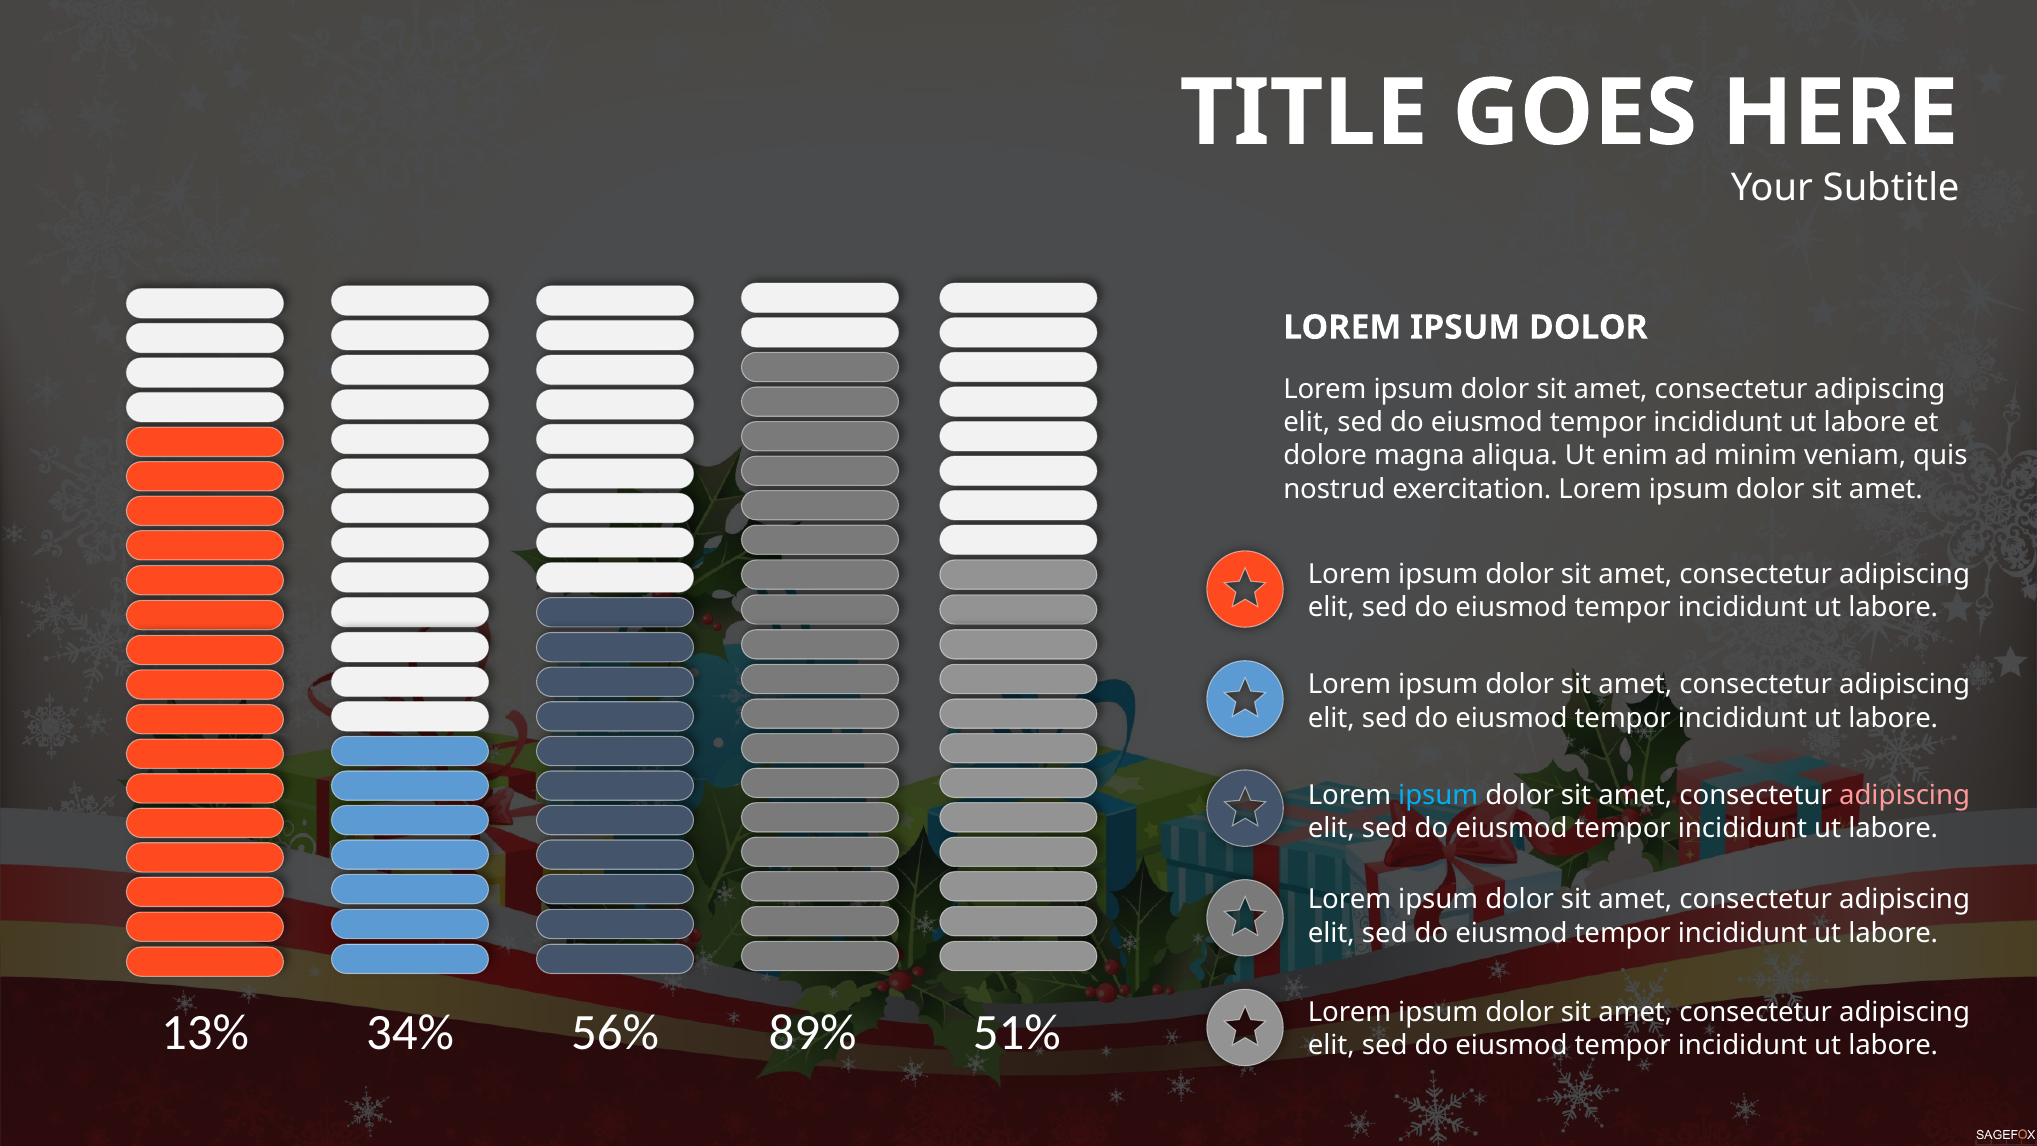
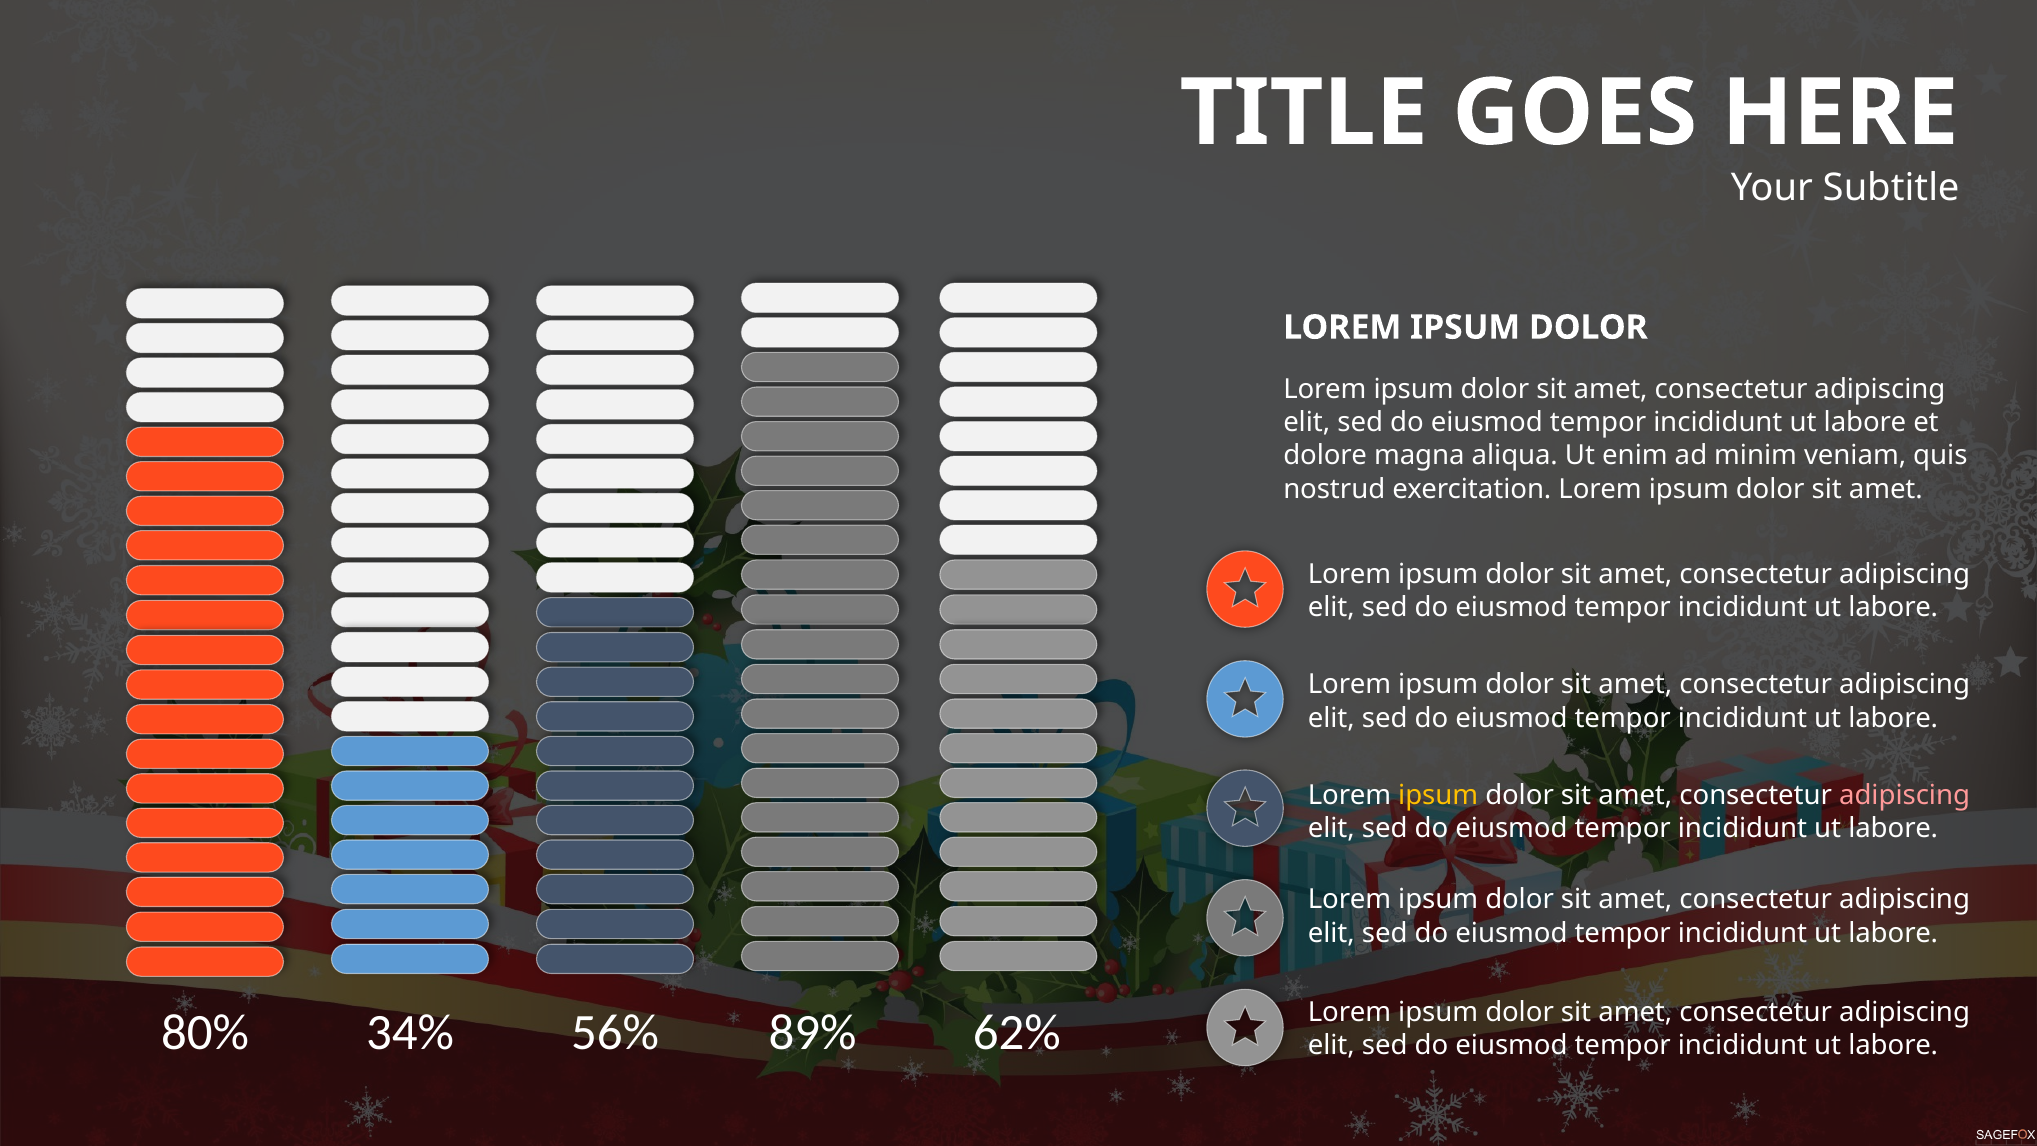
ipsum at (1438, 795) colour: light blue -> yellow
13%: 13% -> 80%
51%: 51% -> 62%
